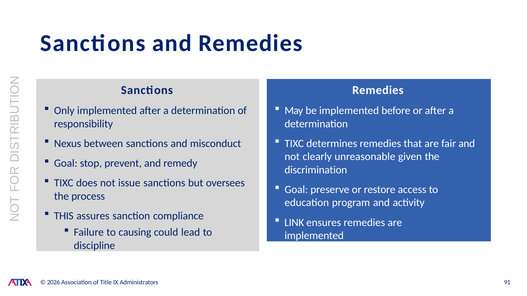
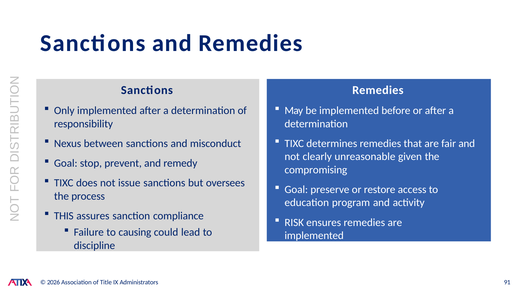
discrimination: discrimination -> compromising
LINK: LINK -> RISK
